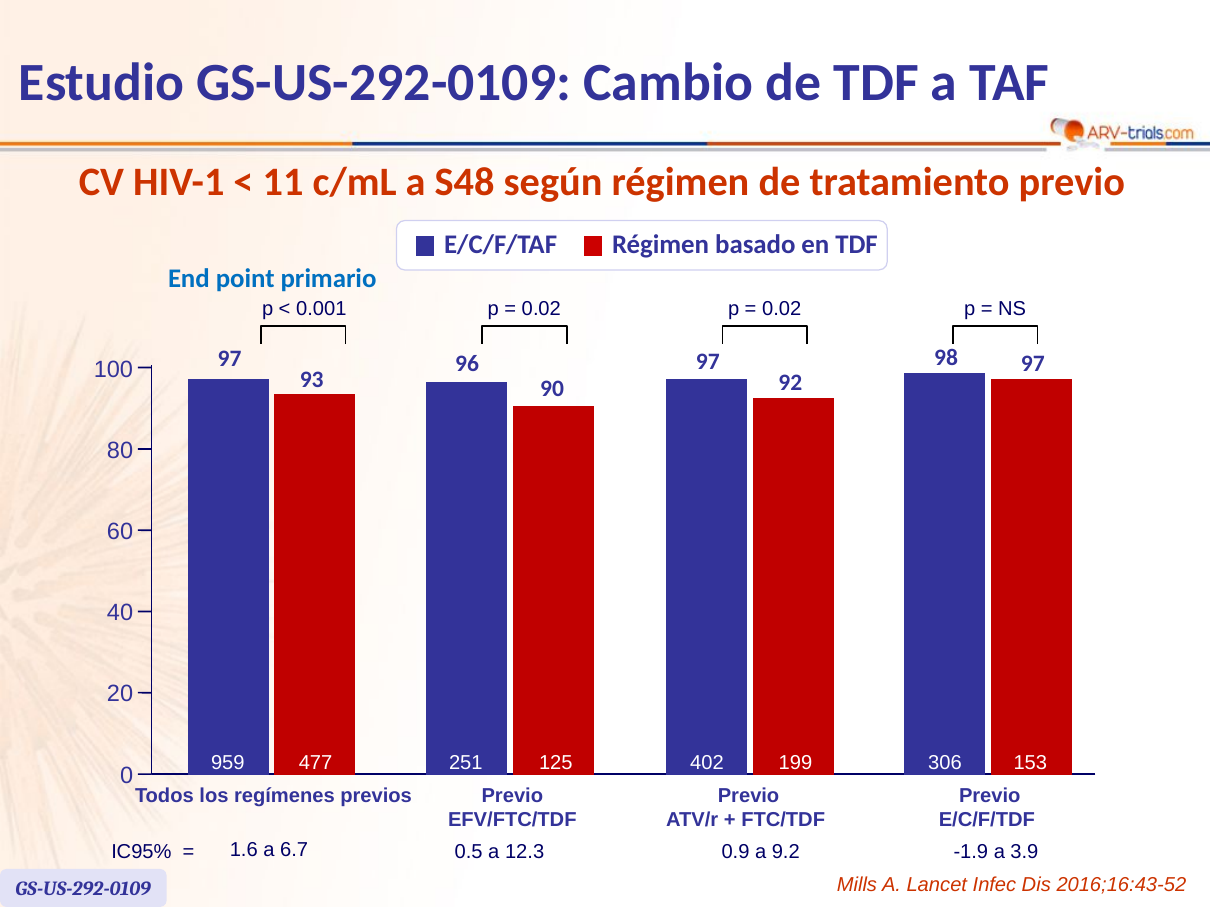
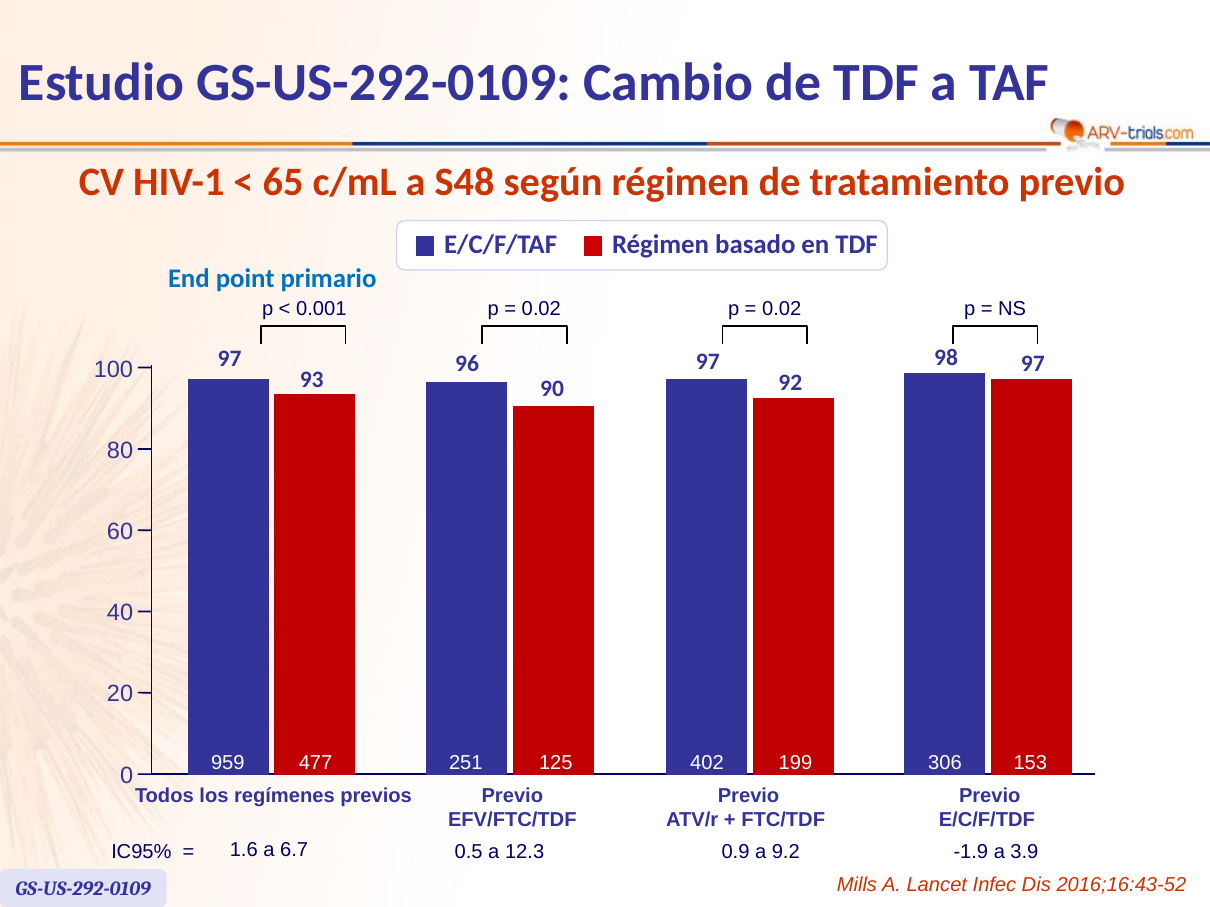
11: 11 -> 65
